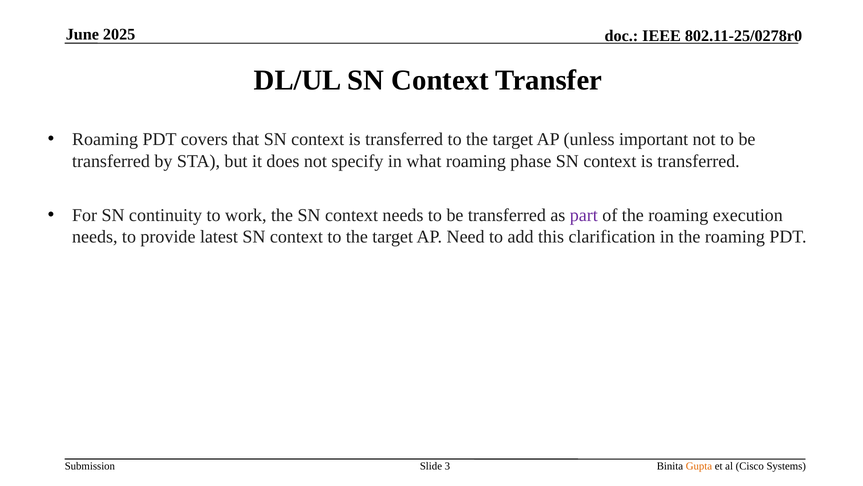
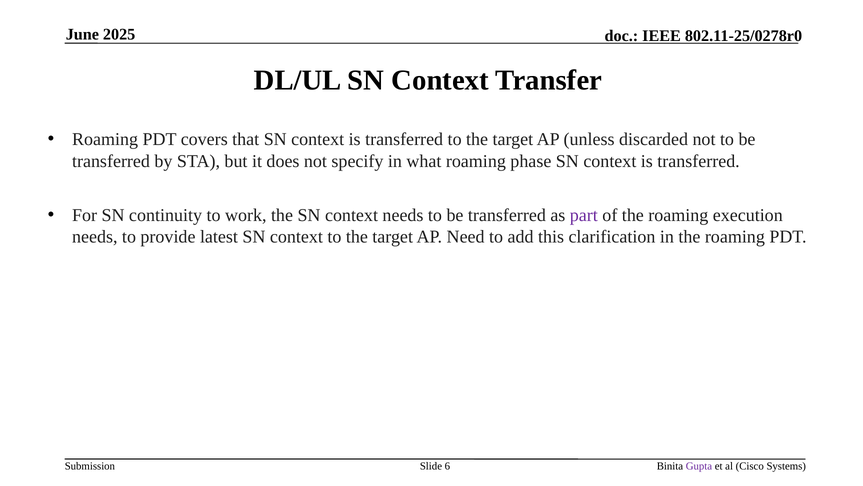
important: important -> discarded
3: 3 -> 6
Gupta colour: orange -> purple
